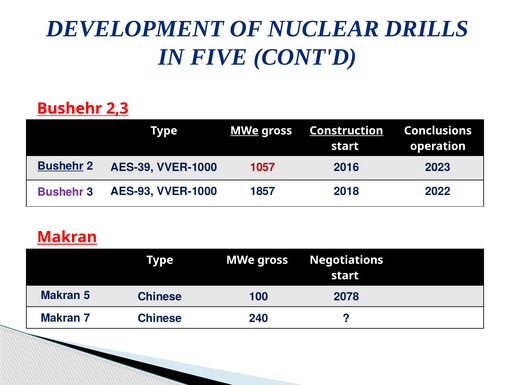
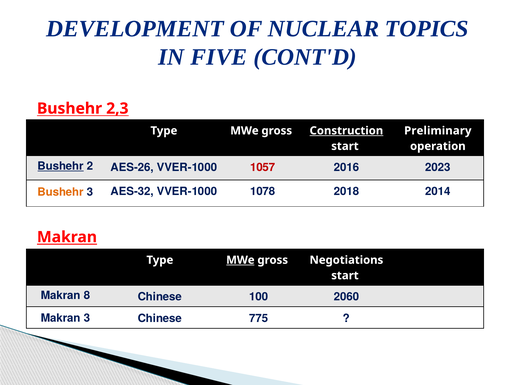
DRILLS: DRILLS -> TOPICS
MWe at (244, 131) underline: present -> none
Conclusions: Conclusions -> Preliminary
AES-39: AES-39 -> AES-26
Bushehr at (61, 192) colour: purple -> orange
AES-93: AES-93 -> AES-32
1857: 1857 -> 1078
2022: 2022 -> 2014
MWe at (240, 260) underline: none -> present
5: 5 -> 8
2078: 2078 -> 2060
Makran 7: 7 -> 3
240: 240 -> 775
